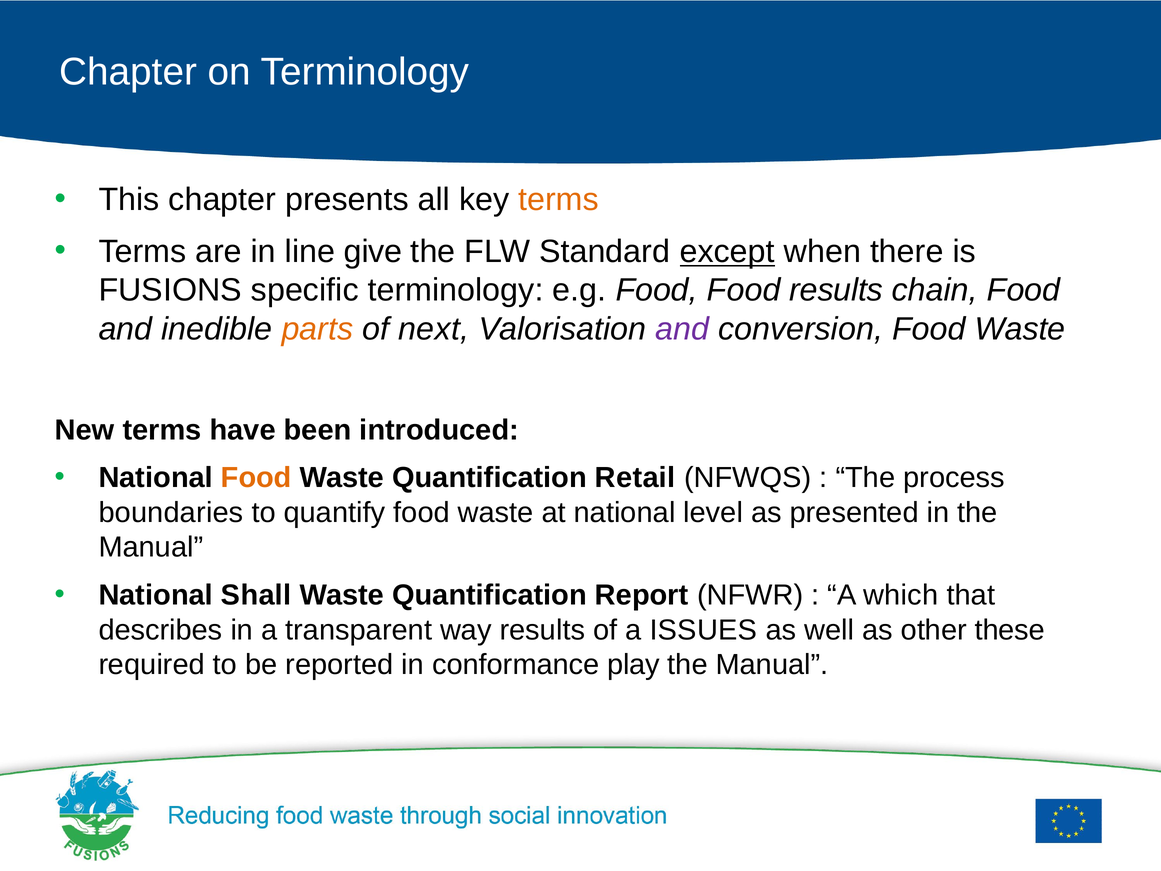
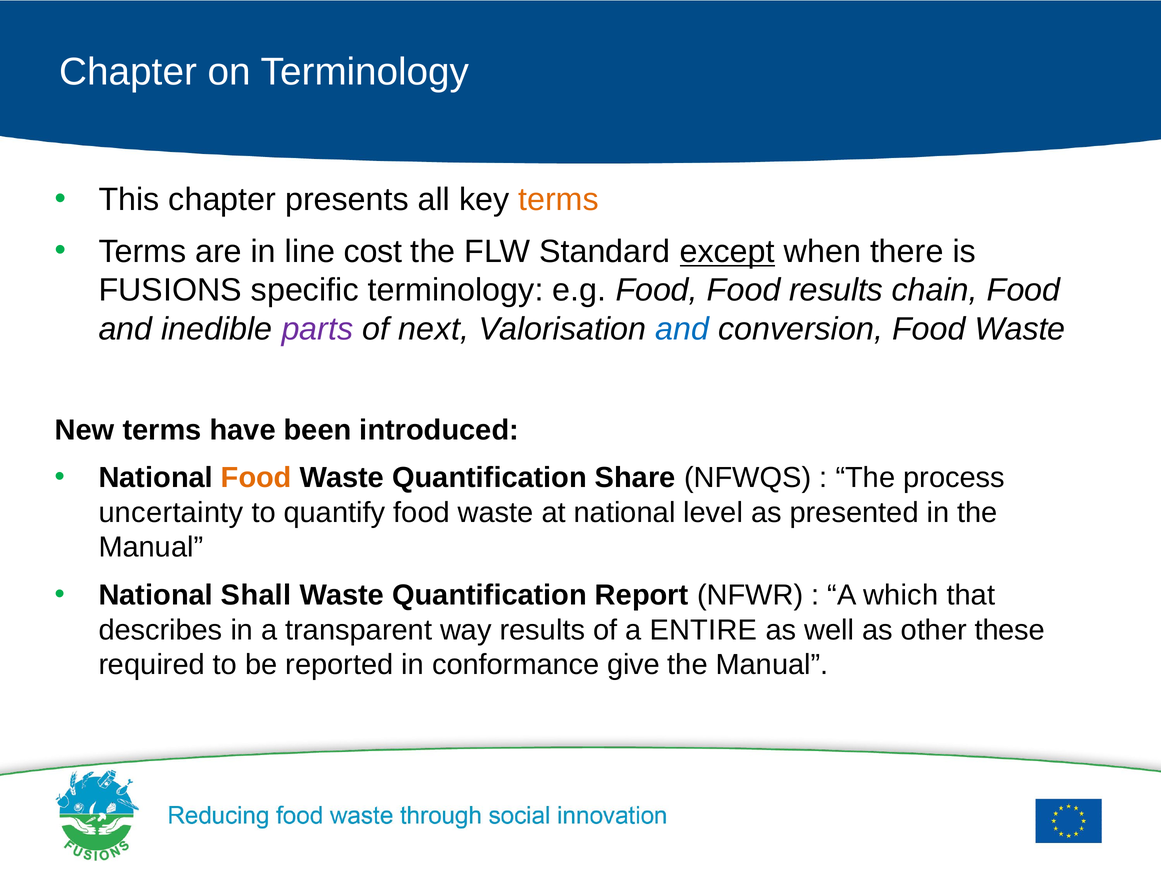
give: give -> cost
parts colour: orange -> purple
and at (682, 329) colour: purple -> blue
Retail: Retail -> Share
boundaries: boundaries -> uncertainty
ISSUES: ISSUES -> ENTIRE
play: play -> give
